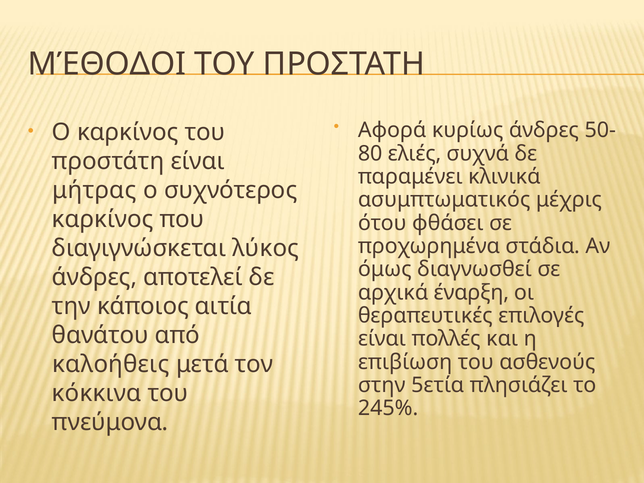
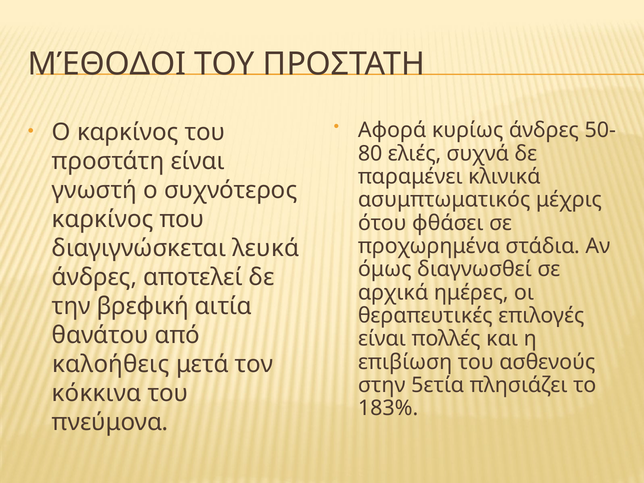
μήτρας: μήτρας -> γνωστή
λύκος: λύκος -> λευκά
έναρξη: έναρξη -> ημέρες
κάποιος: κάποιος -> βρεφική
245%: 245% -> 183%
